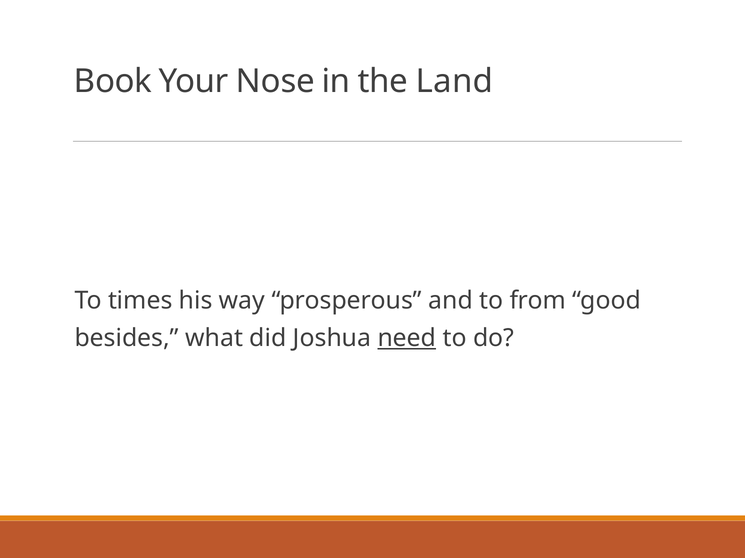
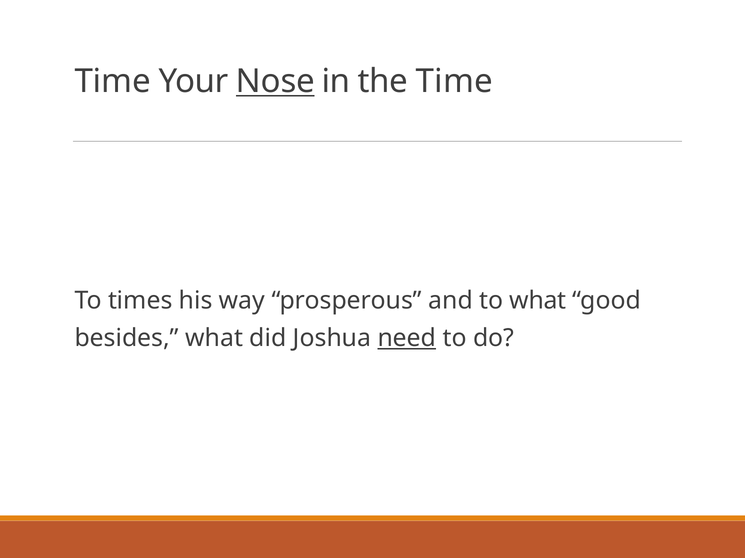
Book at (113, 82): Book -> Time
Nose underline: none -> present
the Land: Land -> Time
to from: from -> what
